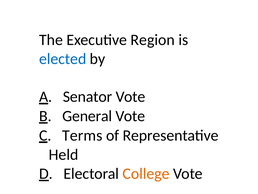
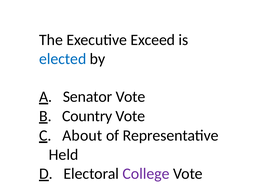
Region: Region -> Exceed
General: General -> Country
Terms: Terms -> About
College colour: orange -> purple
